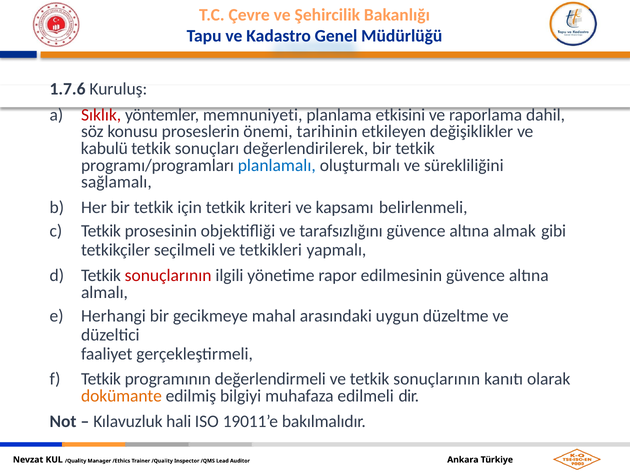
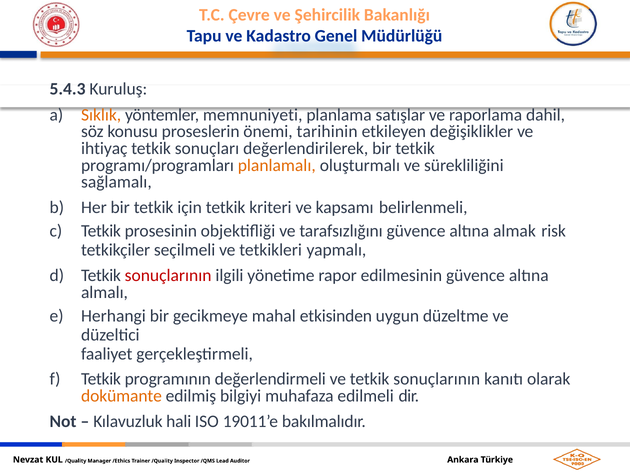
1.7.6: 1.7.6 -> 5.4.3
Sıklık colour: red -> orange
etkisini: etkisini -> satışlar
kabulü: kabulü -> ihtiyaç
planlamalı colour: blue -> orange
gibi: gibi -> risk
arasındaki: arasındaki -> etkisinden
